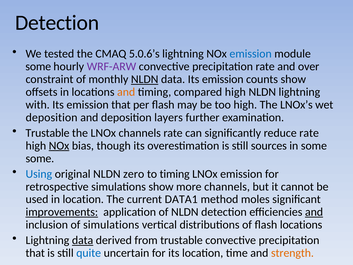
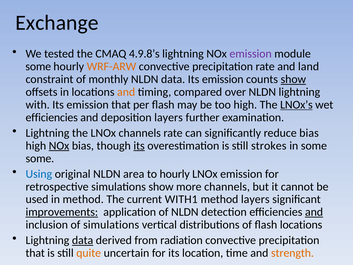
Detection at (57, 23): Detection -> Exchange
5.0.6’s: 5.0.6’s -> 4.9.8’s
emission at (251, 54) colour: blue -> purple
WRF-ARW colour: purple -> orange
over: over -> land
NLDN at (145, 79) underline: present -> none
show at (293, 79) underline: none -> present
compared high: high -> over
LNOx’s underline: none -> present
deposition at (52, 117): deposition -> efficiencies
Trustable at (48, 133): Trustable -> Lightning
reduce rate: rate -> bias
its at (139, 146) underline: none -> present
sources: sources -> strokes
zero: zero -> area
to timing: timing -> hourly
in location: location -> method
DATA1: DATA1 -> WITH1
method moles: moles -> layers
from trustable: trustable -> radiation
quite colour: blue -> orange
